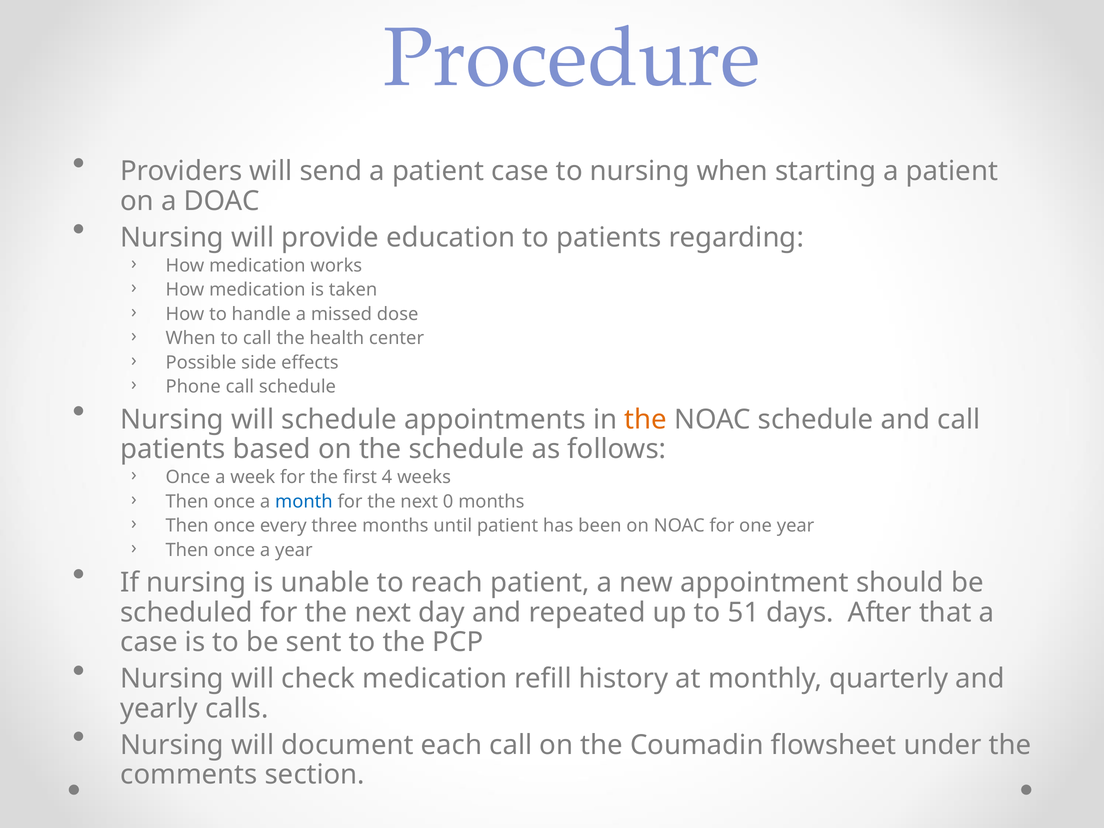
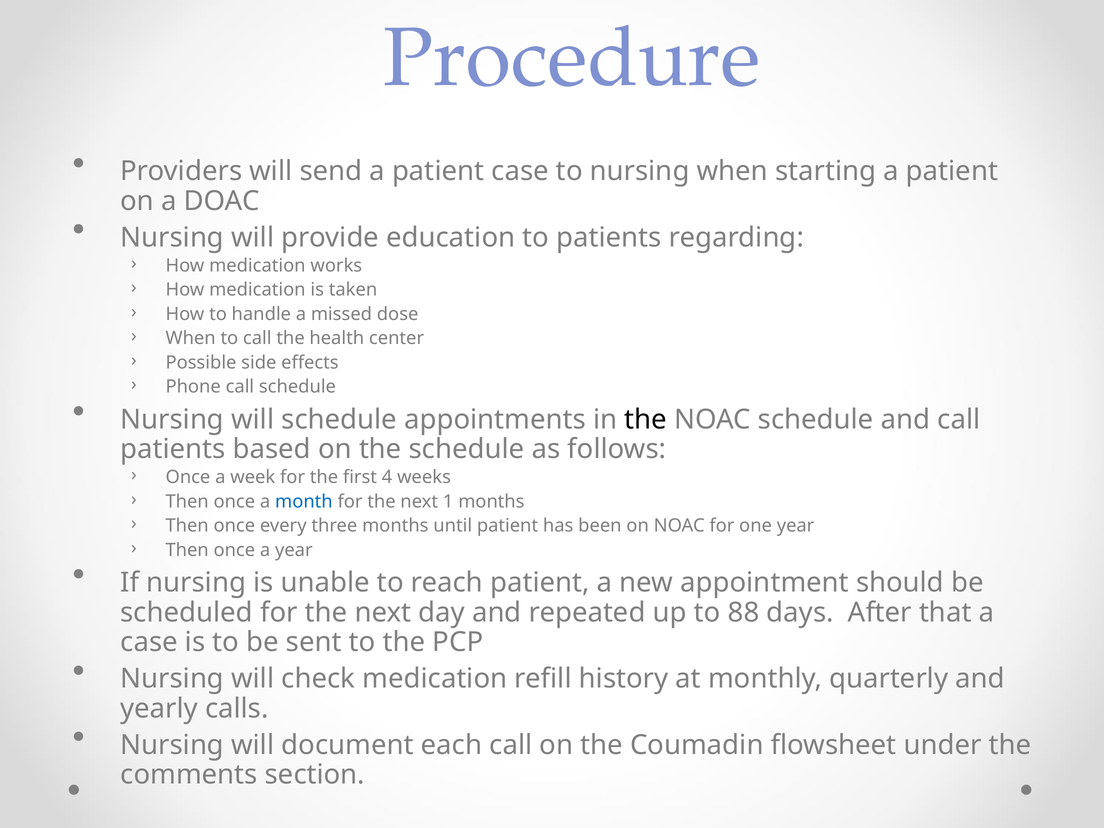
the at (646, 419) colour: orange -> black
0: 0 -> 1
51: 51 -> 88
